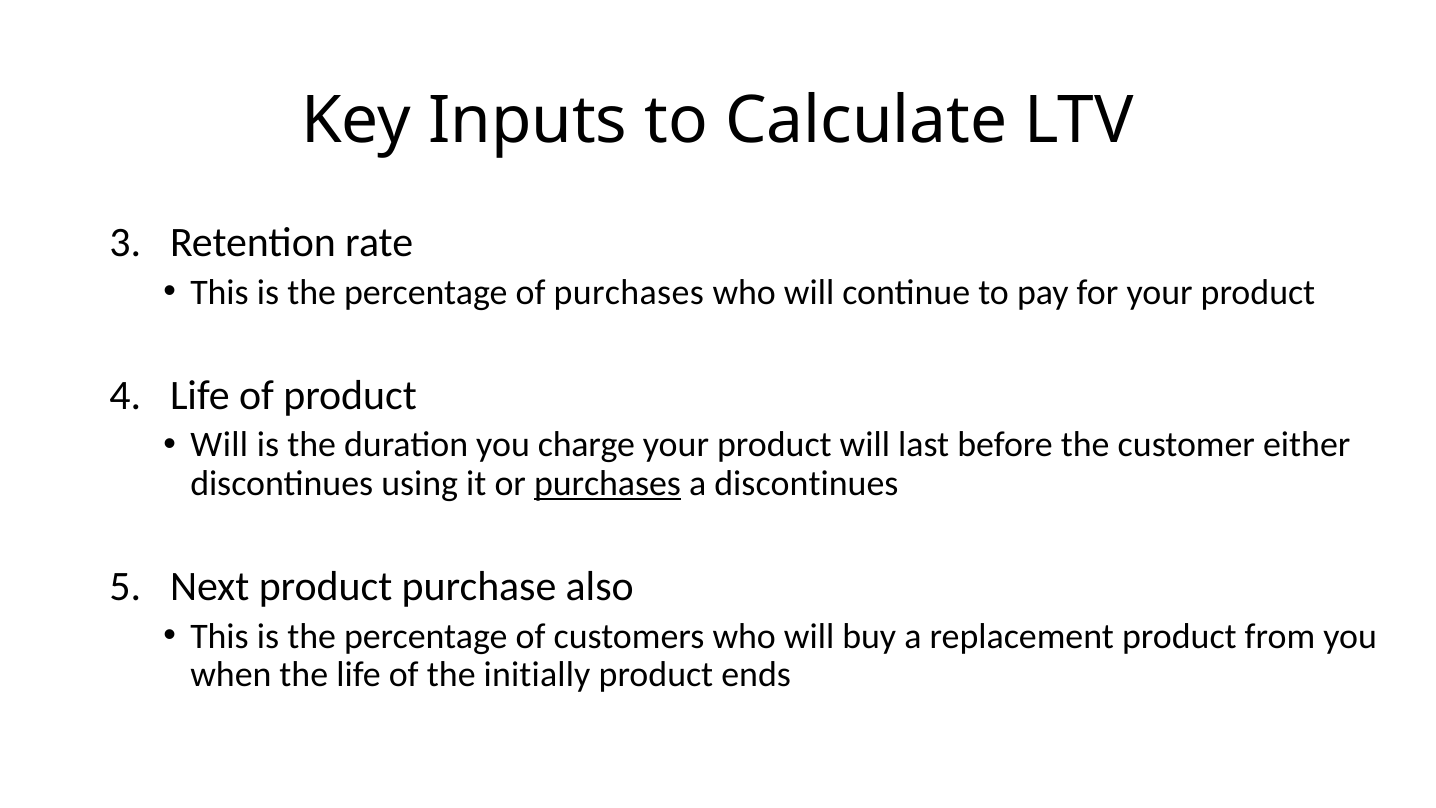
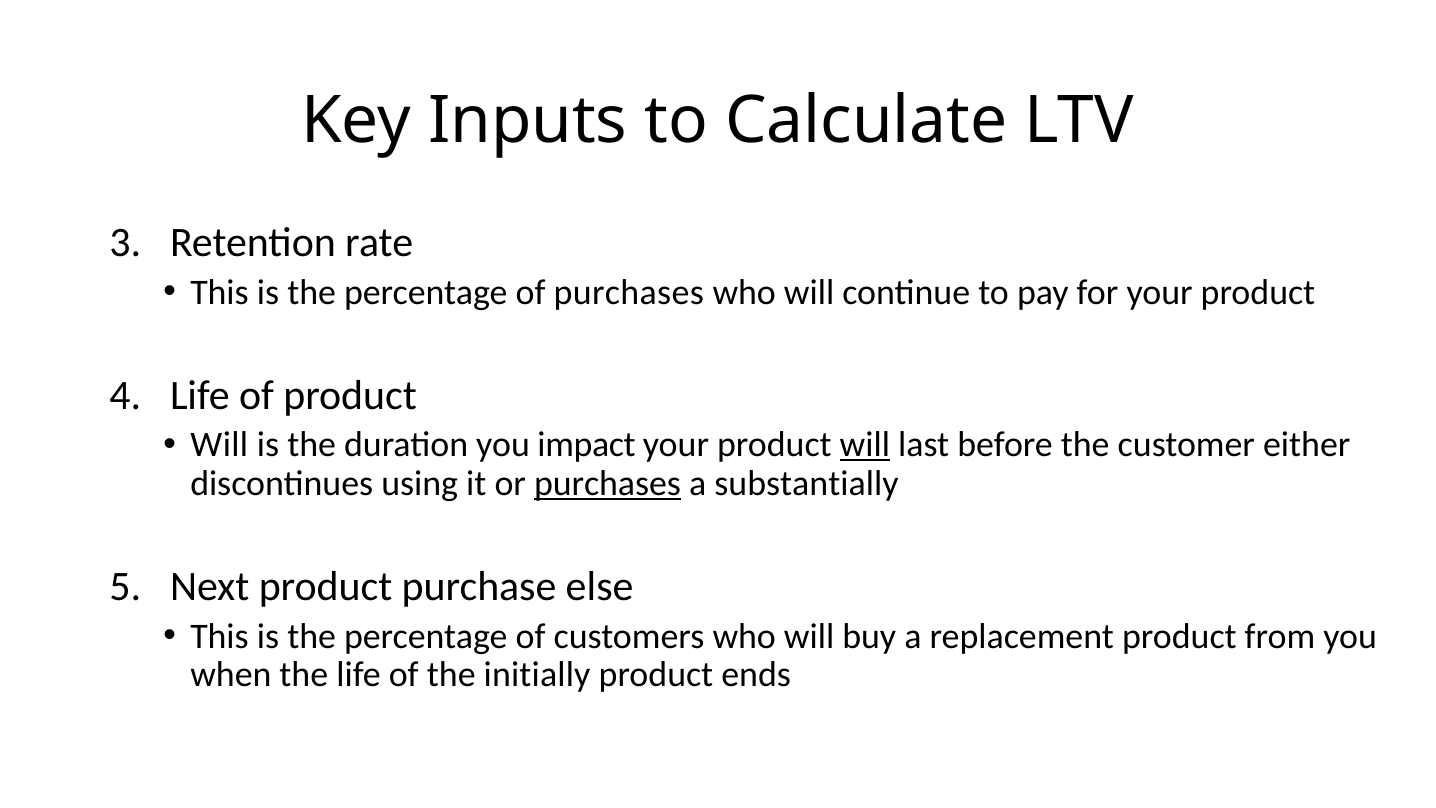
charge: charge -> impact
will at (865, 445) underline: none -> present
a discontinues: discontinues -> substantially
also: also -> else
